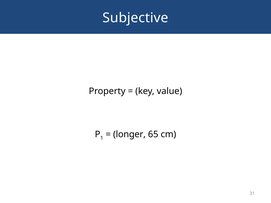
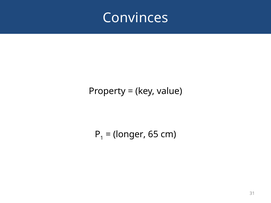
Subjective: Subjective -> Convinces
